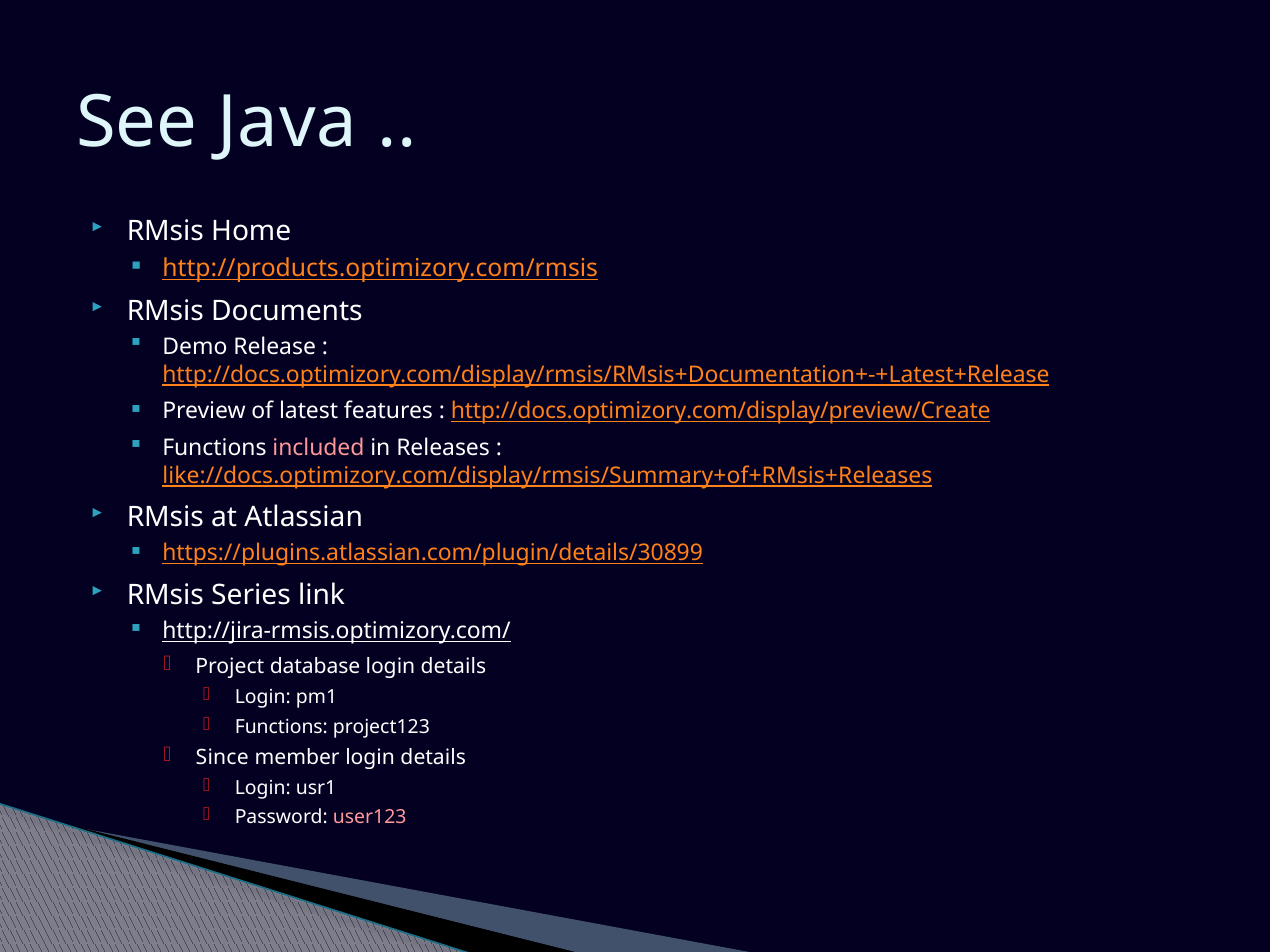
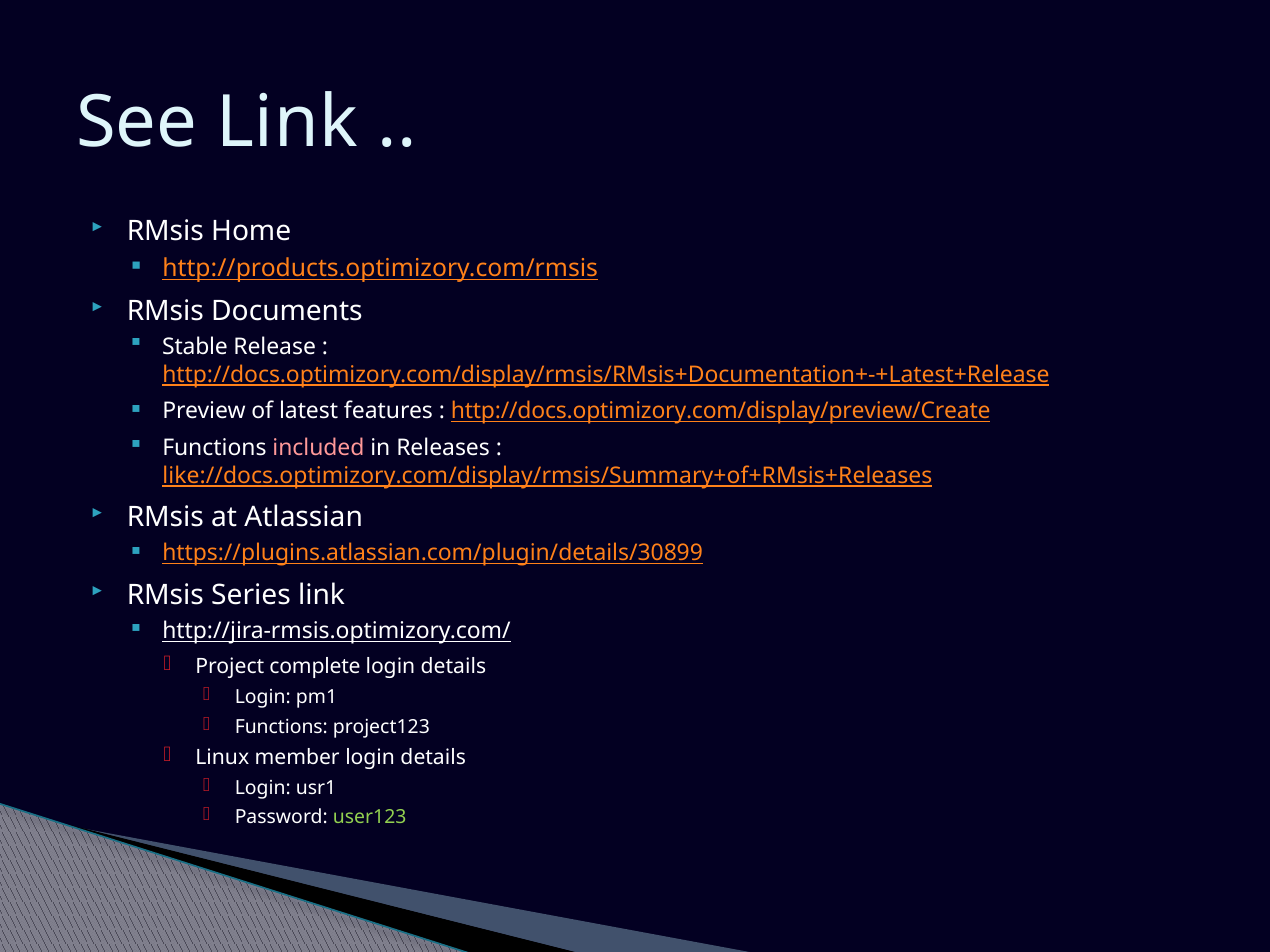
See Java: Java -> Link
Demo: Demo -> Stable
database: database -> complete
Since: Since -> Linux
user123 colour: pink -> light green
